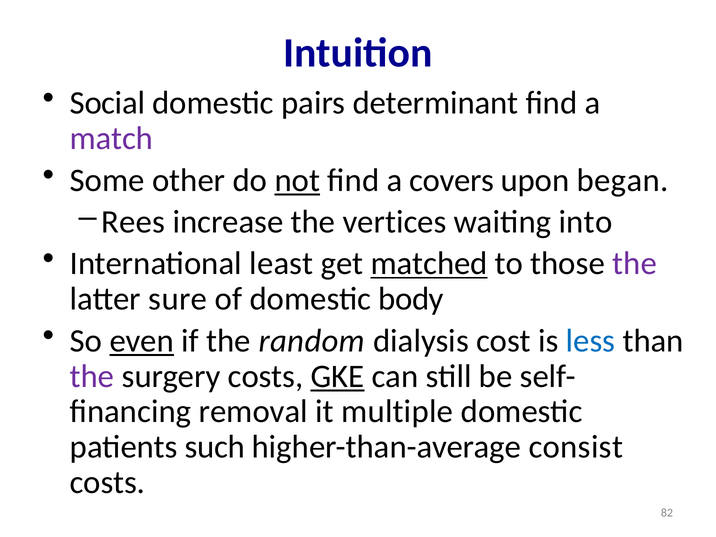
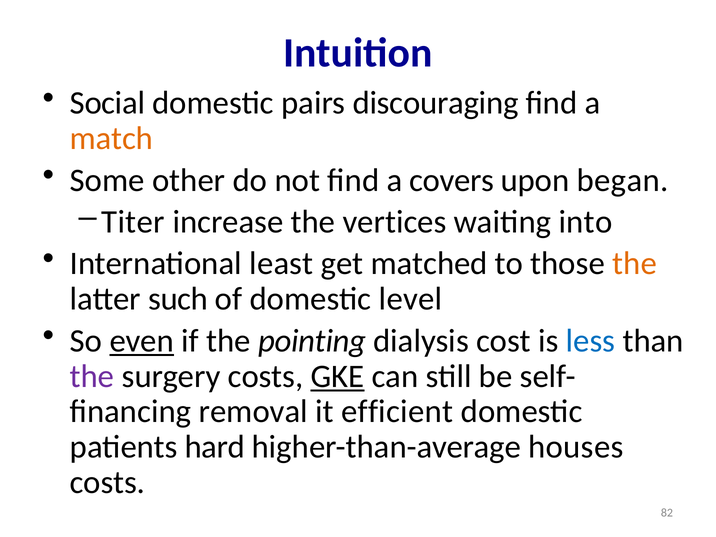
determinant: determinant -> discouraging
match colour: purple -> orange
not underline: present -> none
Rees: Rees -> Titer
matched underline: present -> none
the at (635, 264) colour: purple -> orange
sure: sure -> such
body: body -> level
random: random -> pointing
multiple: multiple -> efficient
such: such -> hard
consist: consist -> houses
